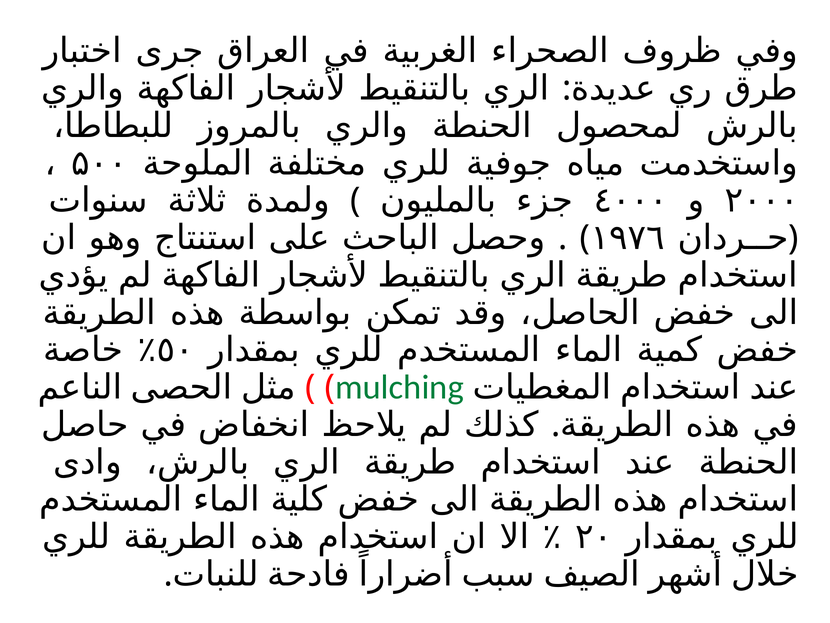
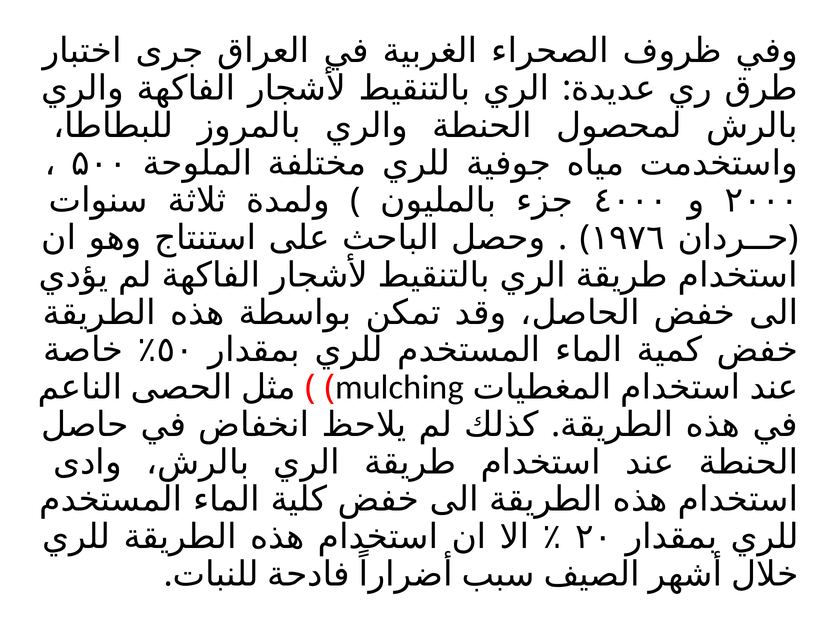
mulching colour: green -> black
